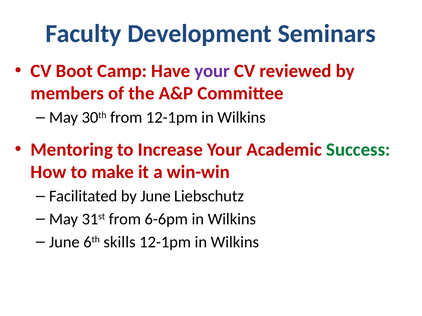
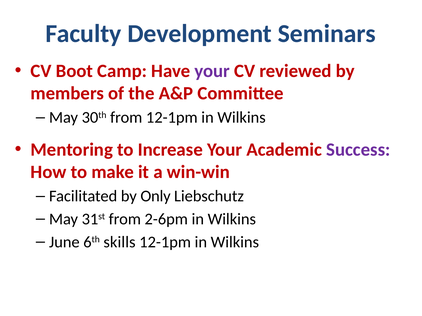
Success colour: green -> purple
by June: June -> Only
6-6pm: 6-6pm -> 2-6pm
